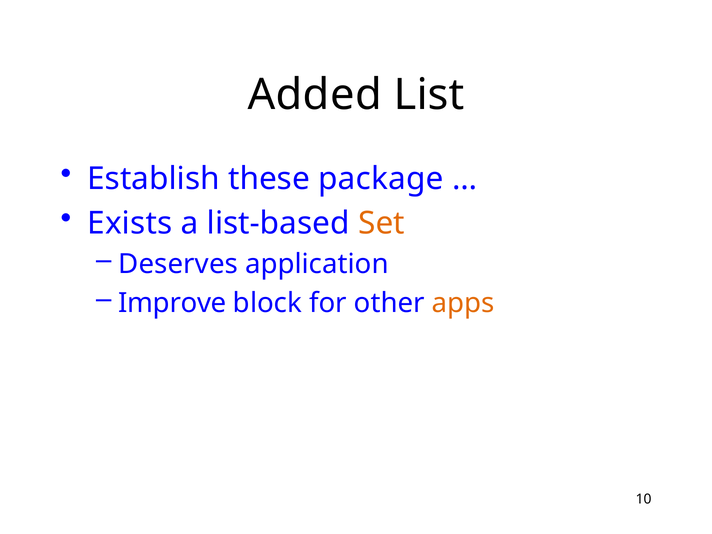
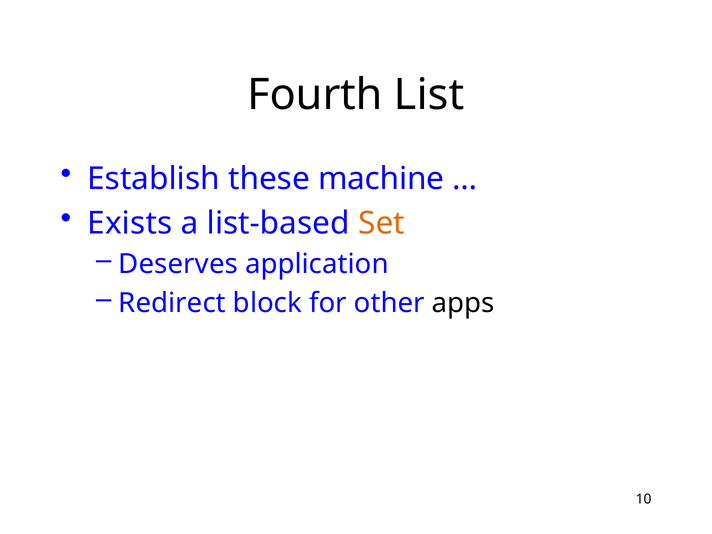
Added: Added -> Fourth
package: package -> machine
Improve: Improve -> Redirect
apps colour: orange -> black
